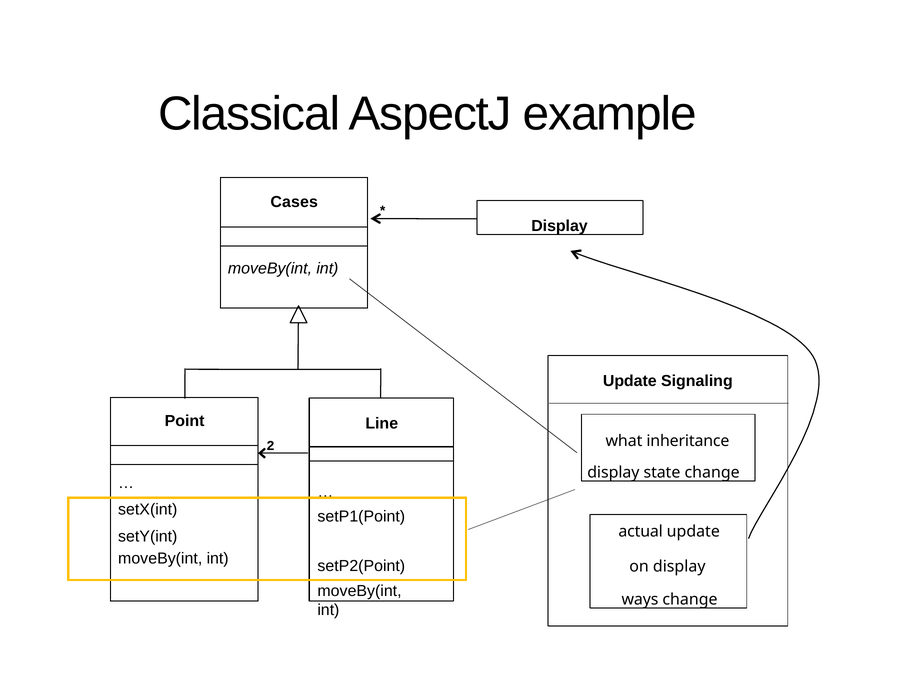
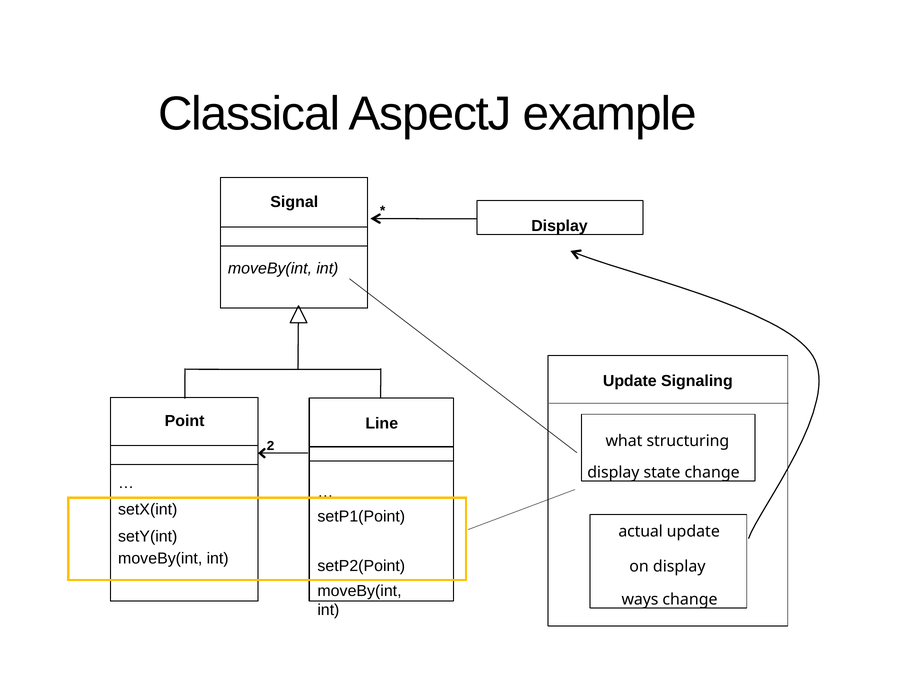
Cases: Cases -> Signal
inheritance: inheritance -> structuring
